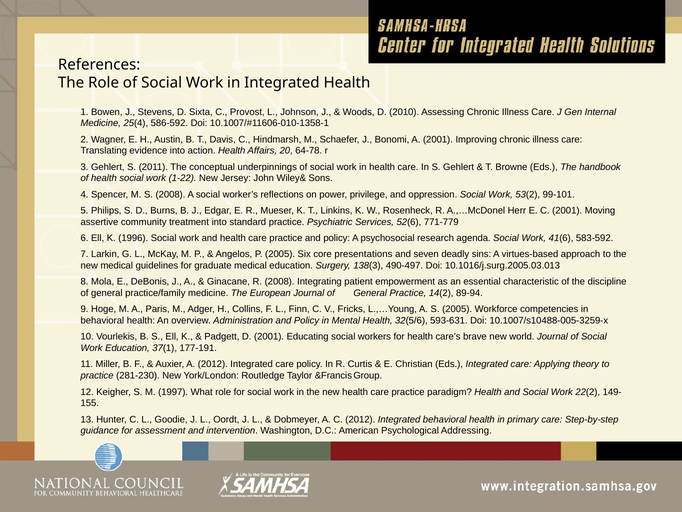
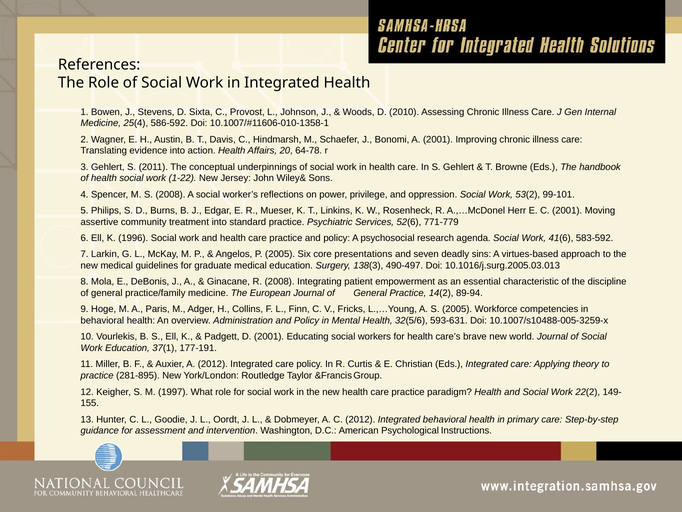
281-230: 281-230 -> 281-895
Addressing: Addressing -> Instructions
